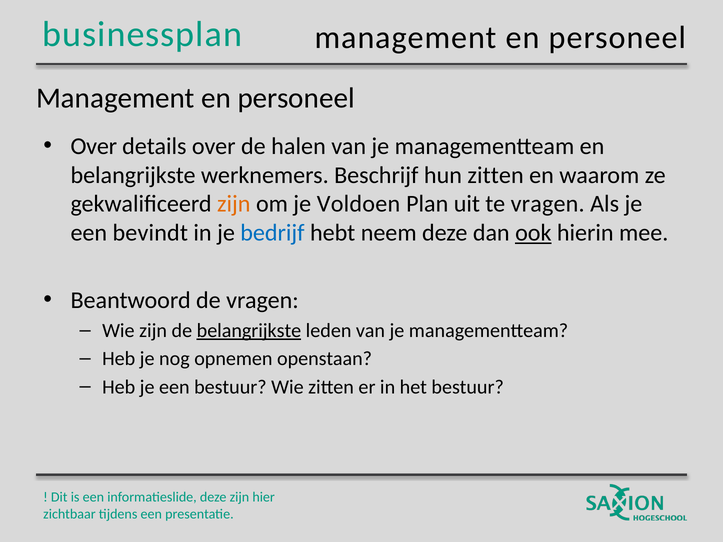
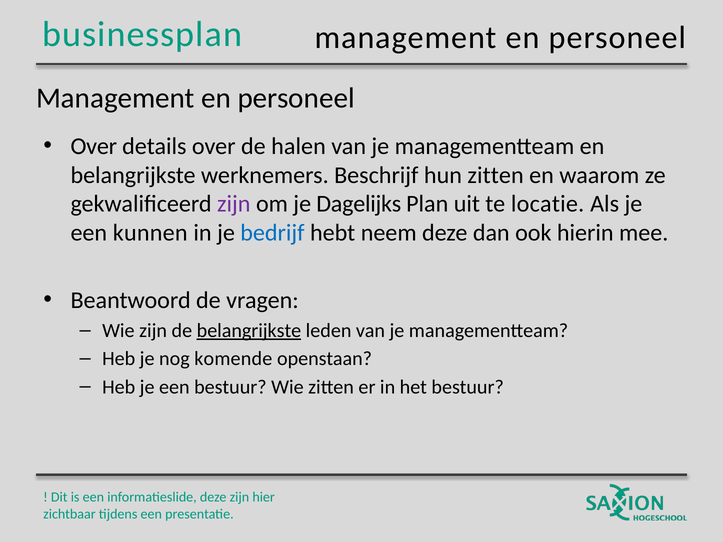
zijn at (234, 204) colour: orange -> purple
Voldoen: Voldoen -> Dagelijks
te vragen: vragen -> locatie
bevindt: bevindt -> kunnen
ook underline: present -> none
opnemen: opnemen -> komende
